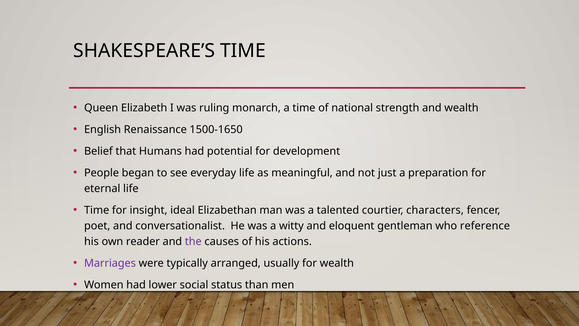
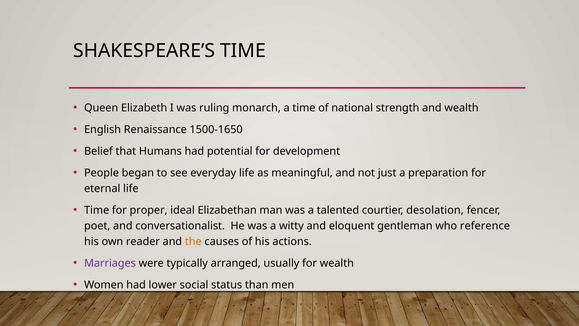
insight: insight -> proper
characters: characters -> desolation
the colour: purple -> orange
